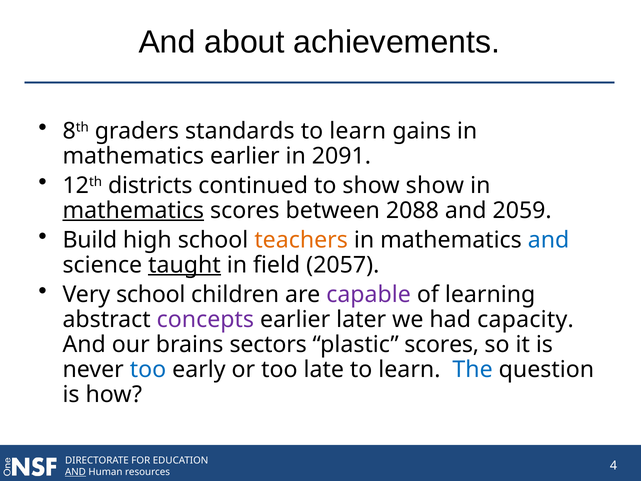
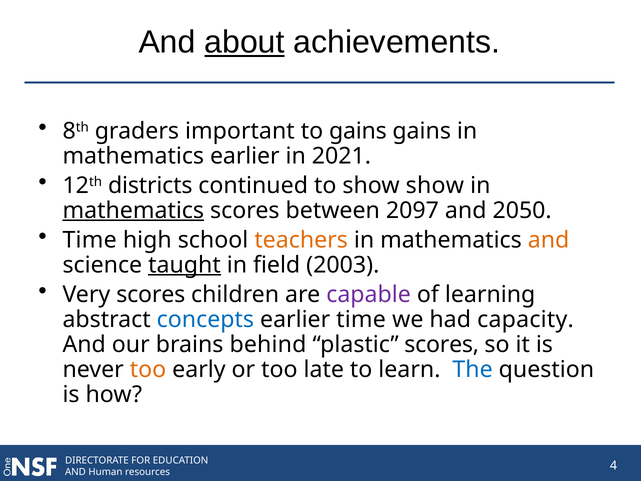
about underline: none -> present
standards: standards -> important
learn at (358, 131): learn -> gains
2091: 2091 -> 2021
2088: 2088 -> 2097
2059: 2059 -> 2050
Build at (90, 240): Build -> Time
and at (549, 240) colour: blue -> orange
2057: 2057 -> 2003
Very school: school -> scores
concepts colour: purple -> blue
earlier later: later -> time
sectors: sectors -> behind
too at (148, 369) colour: blue -> orange
AND at (75, 472) underline: present -> none
